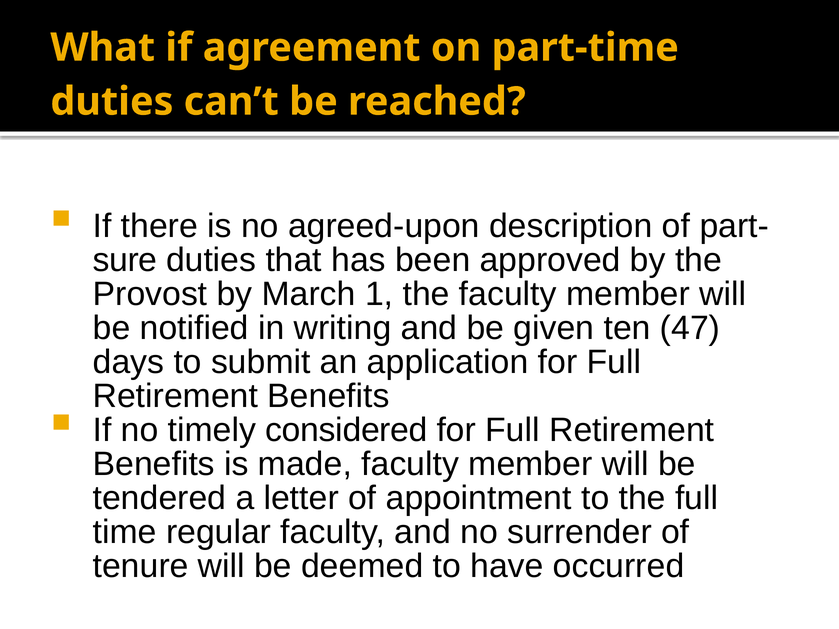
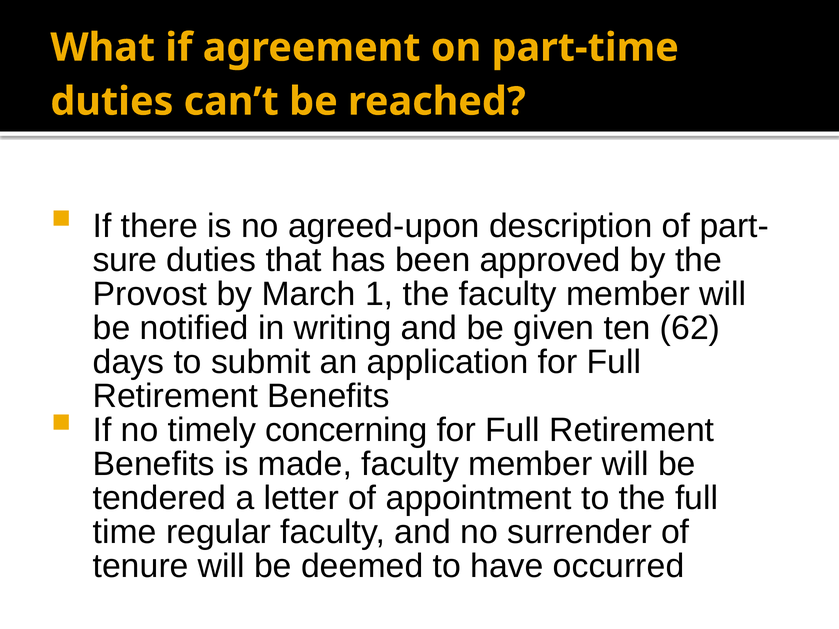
47: 47 -> 62
considered: considered -> concerning
